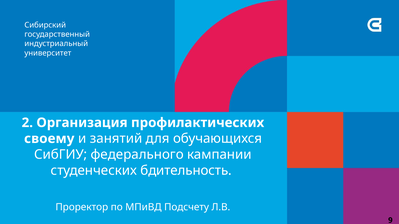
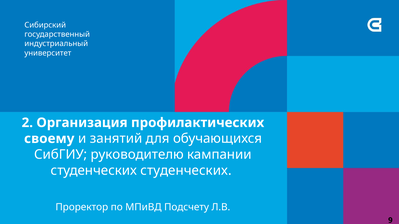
федерального: федерального -> руководителю
студенческих бдительность: бдительность -> студенческих
